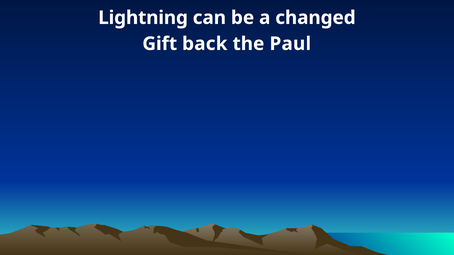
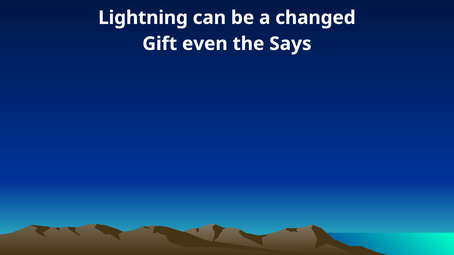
back: back -> even
Paul: Paul -> Says
